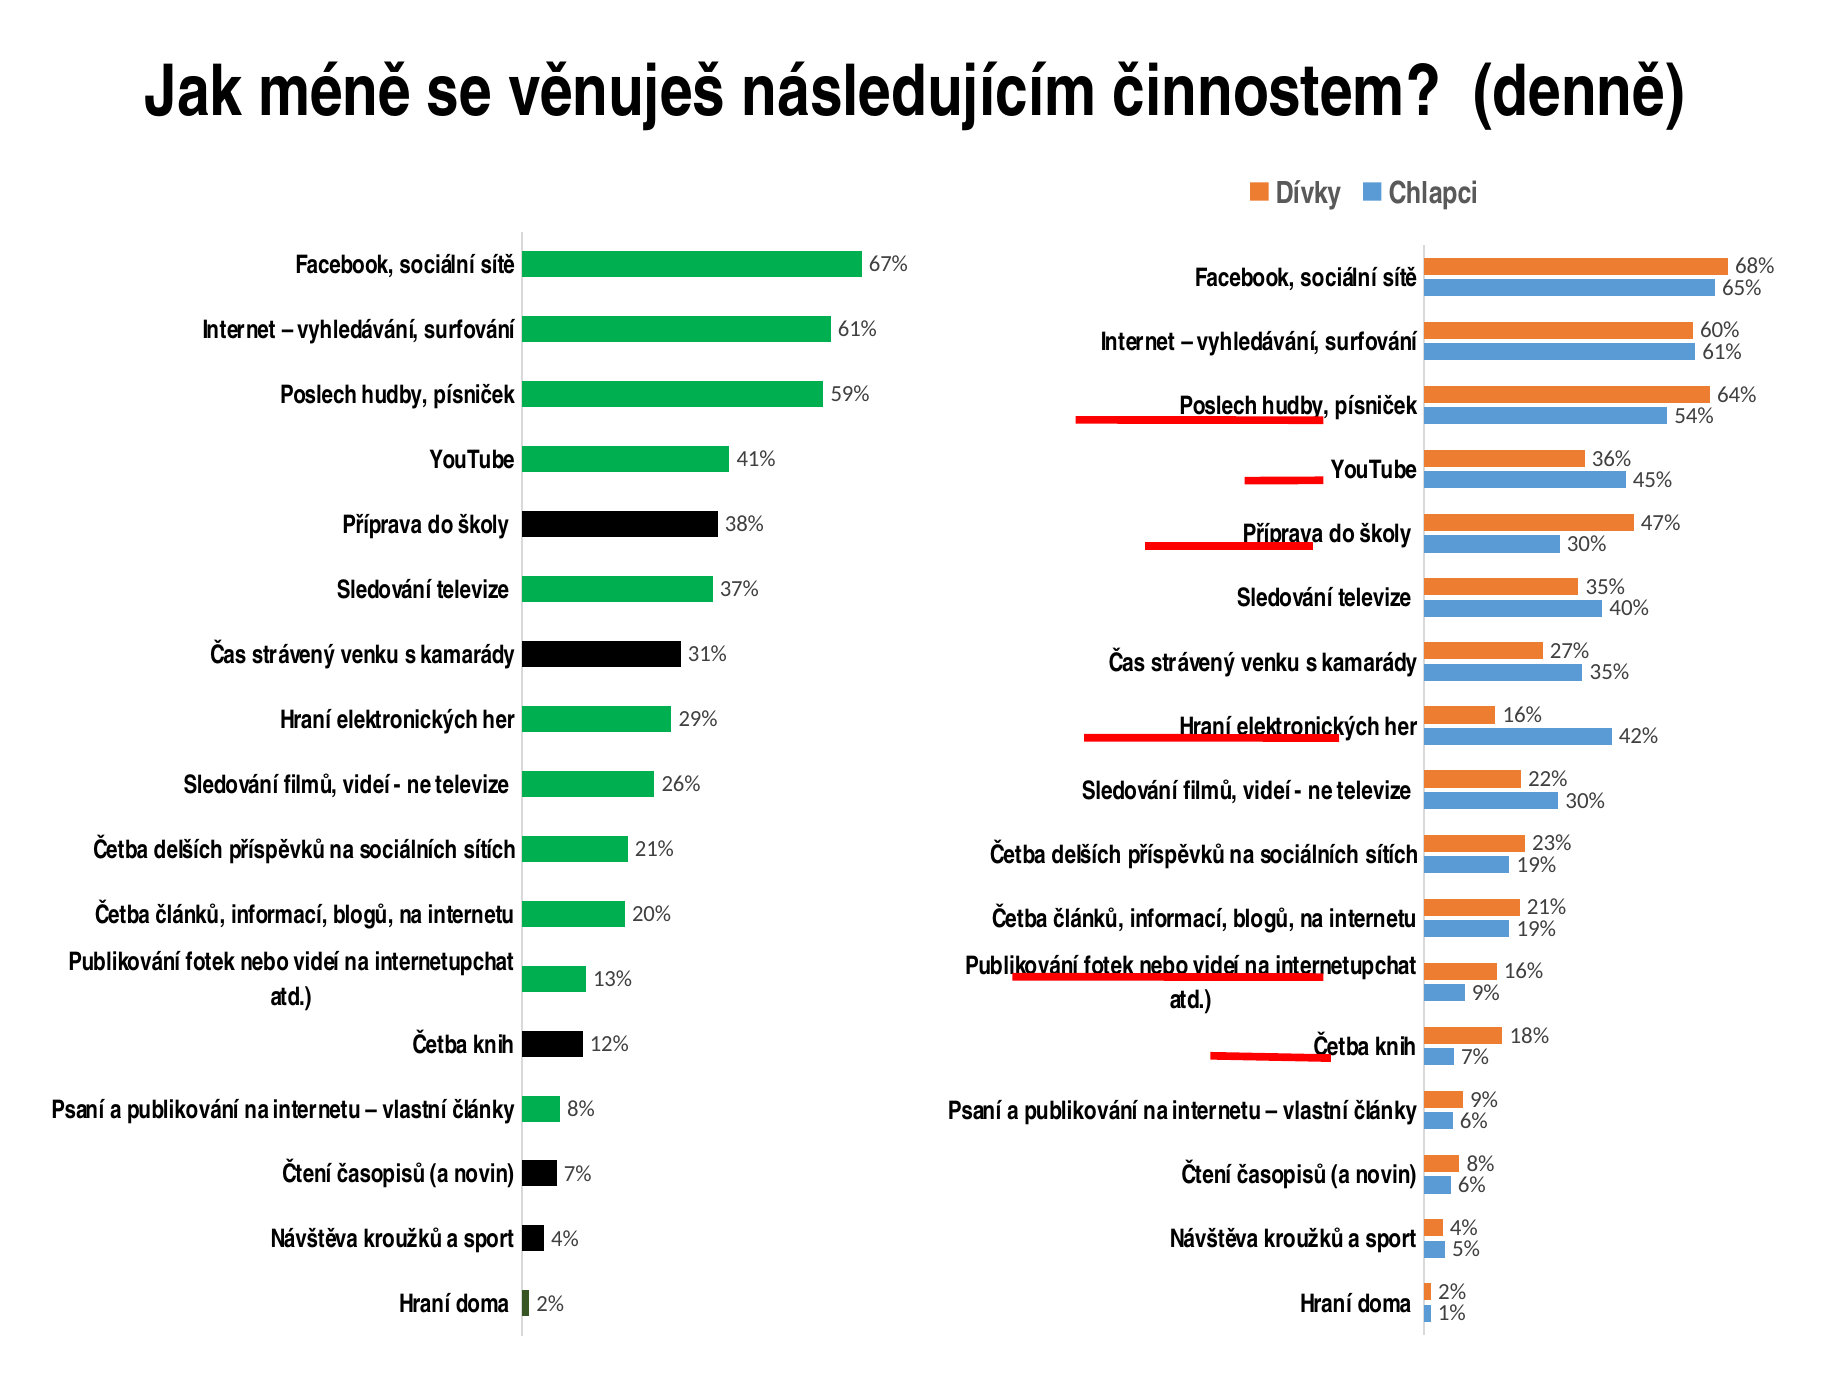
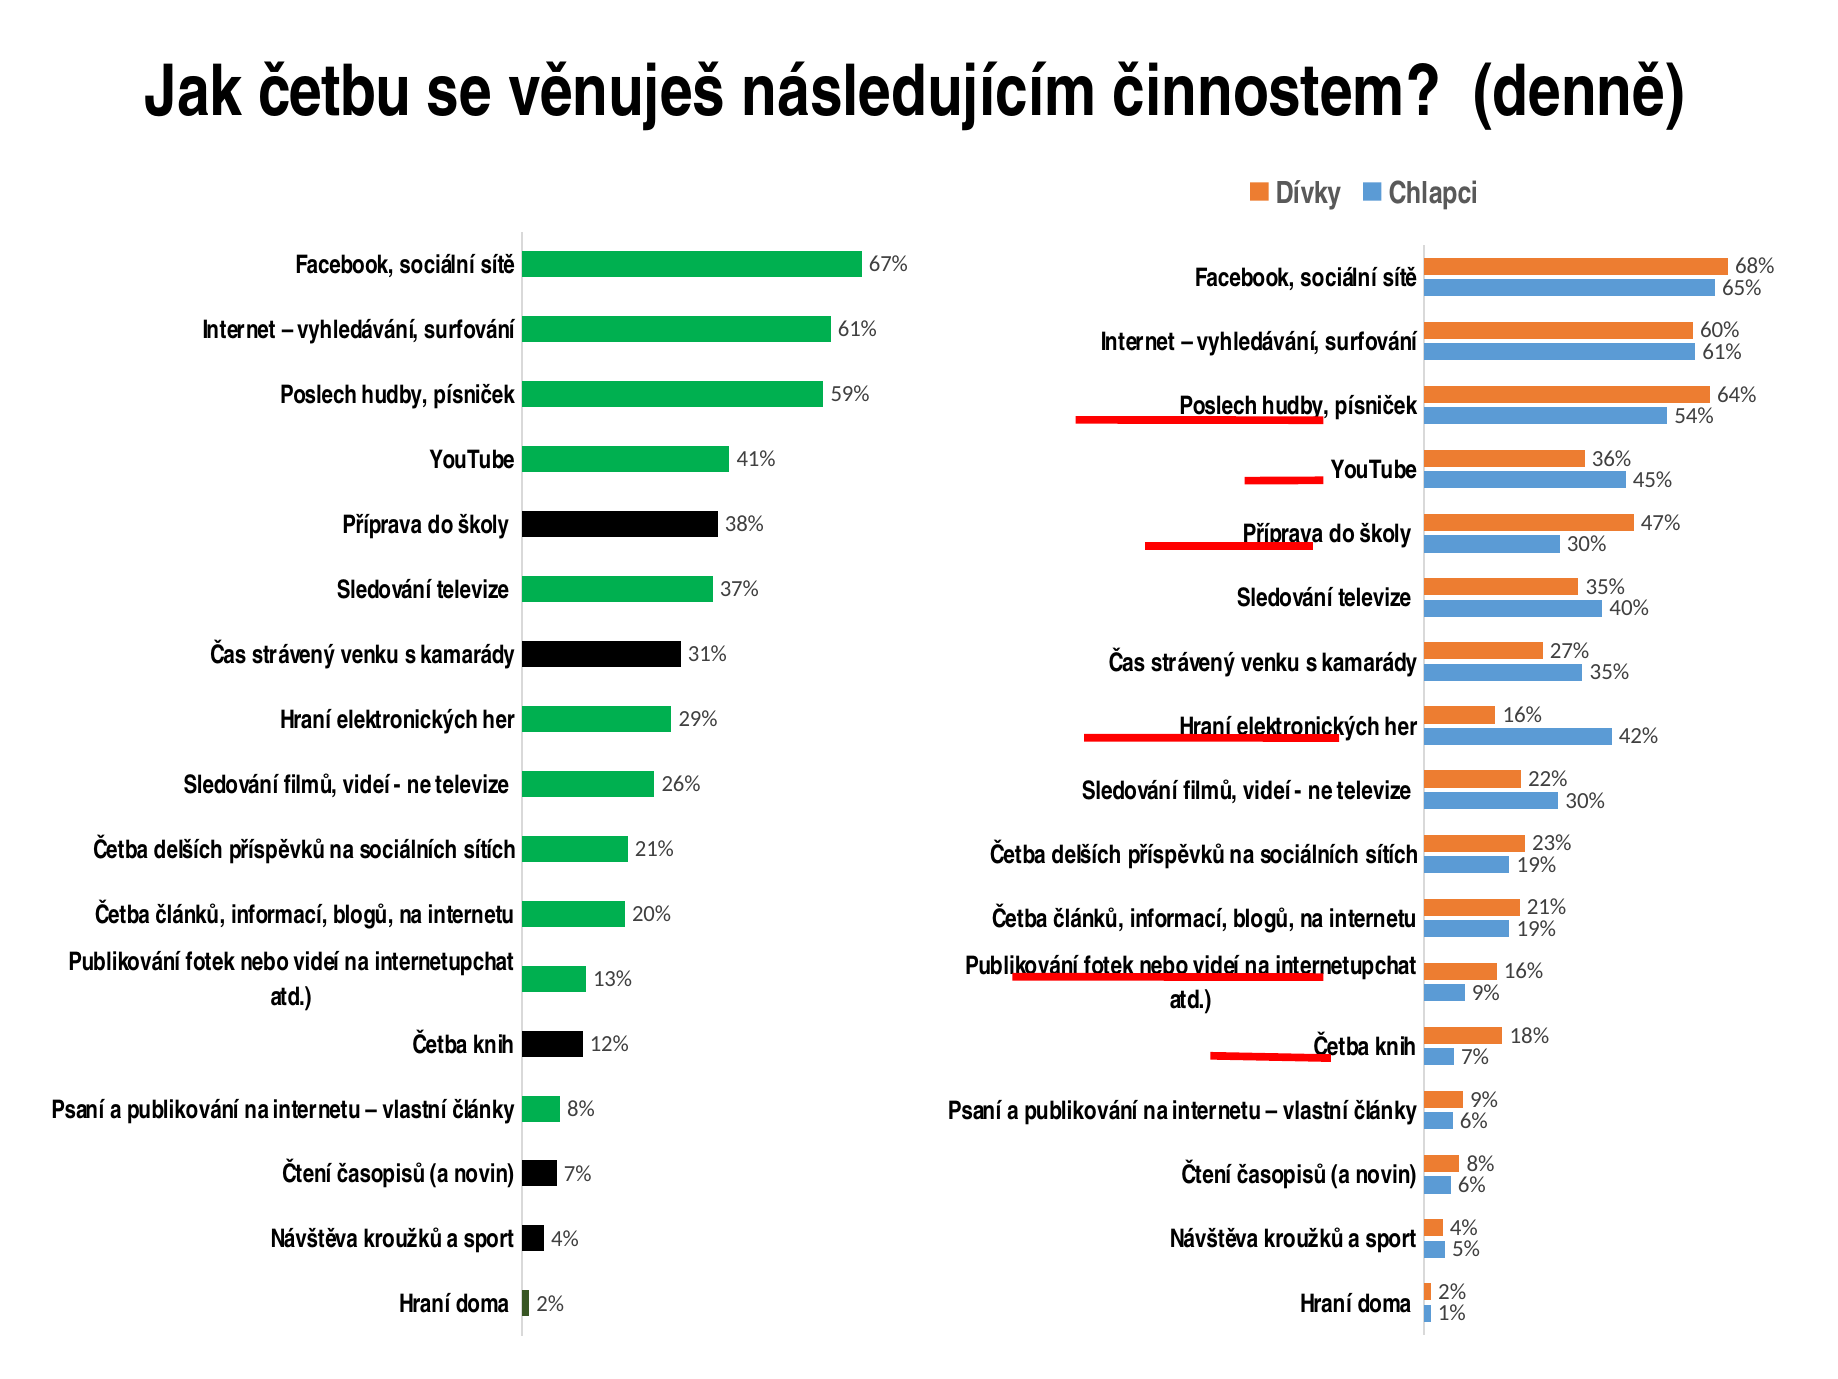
méně: méně -> četbu
